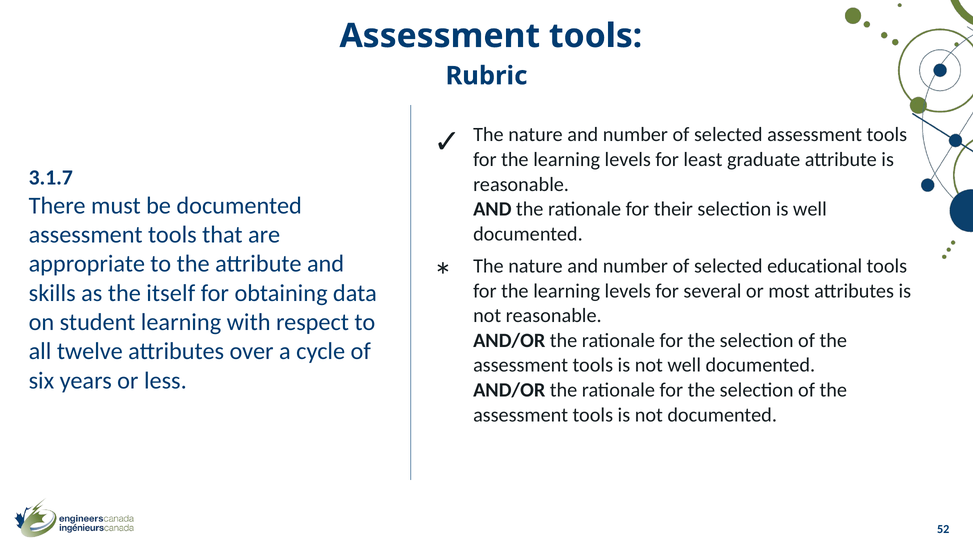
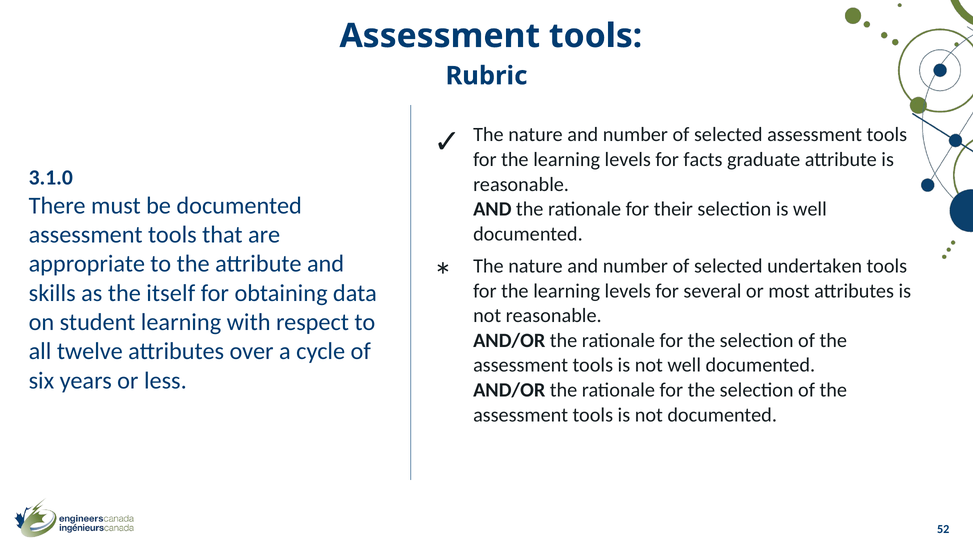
least: least -> facts
3.1.7: 3.1.7 -> 3.1.0
educational: educational -> undertaken
